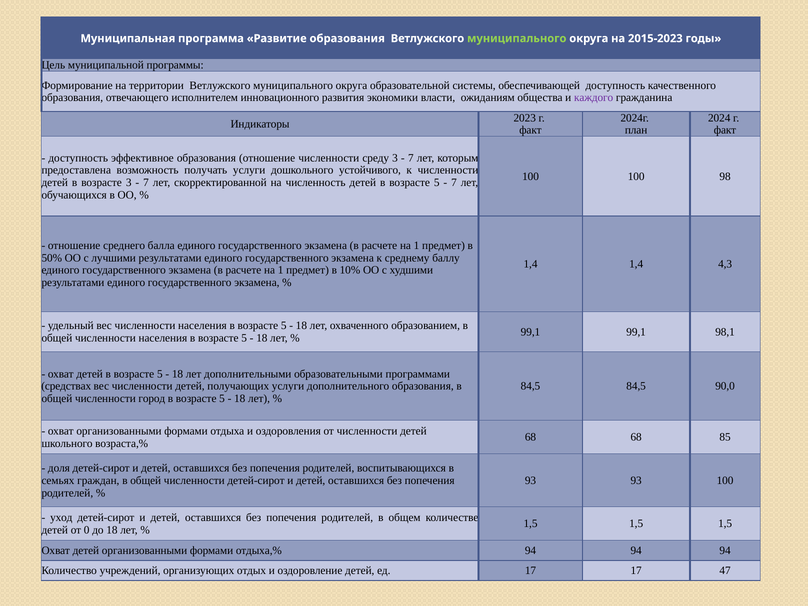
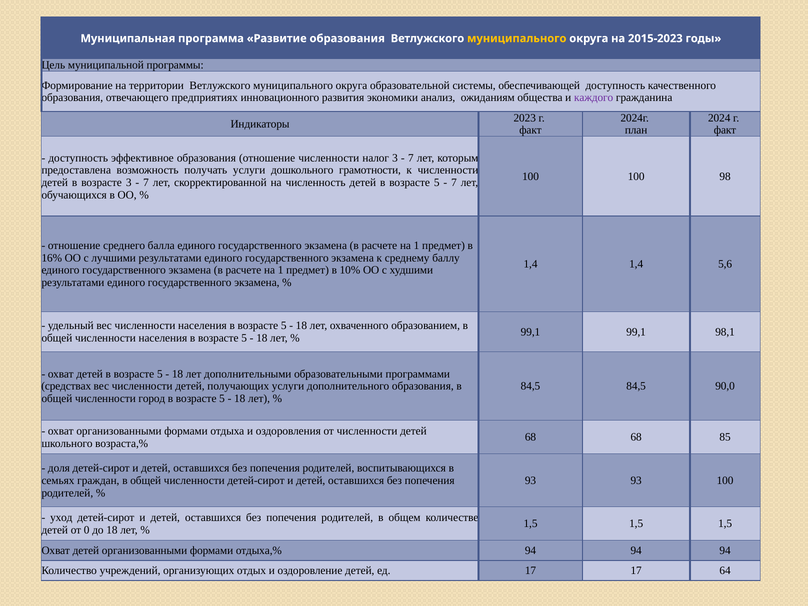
муниципального at (517, 38) colour: light green -> yellow
исполнителем: исполнителем -> предприятиях
власти: власти -> анализ
среду: среду -> налог
устойчивого: устойчивого -> грамотности
50%: 50% -> 16%
4,3: 4,3 -> 5,6
47: 47 -> 64
